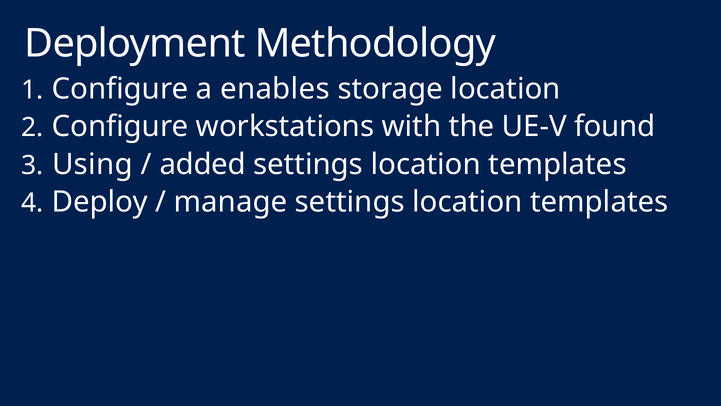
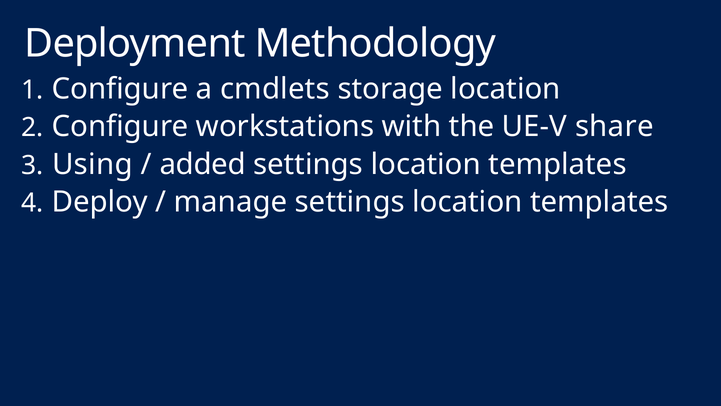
enables: enables -> cmdlets
found: found -> share
